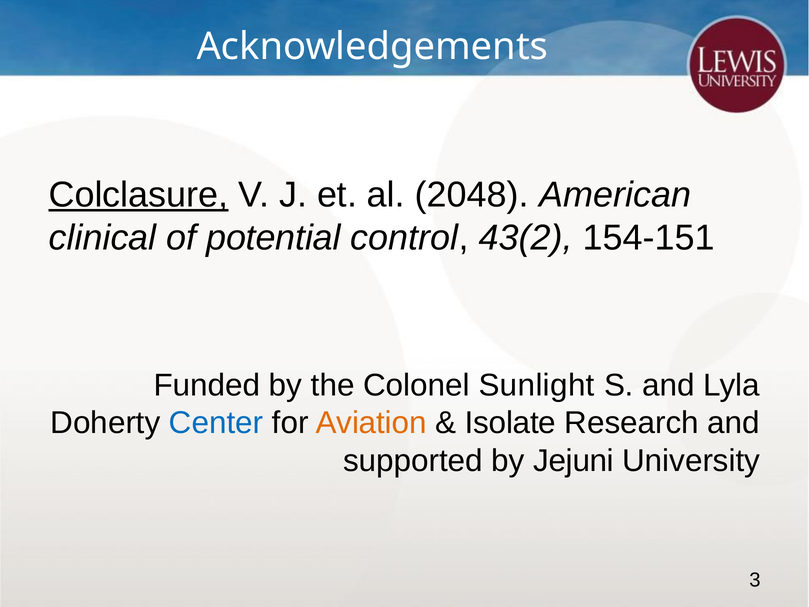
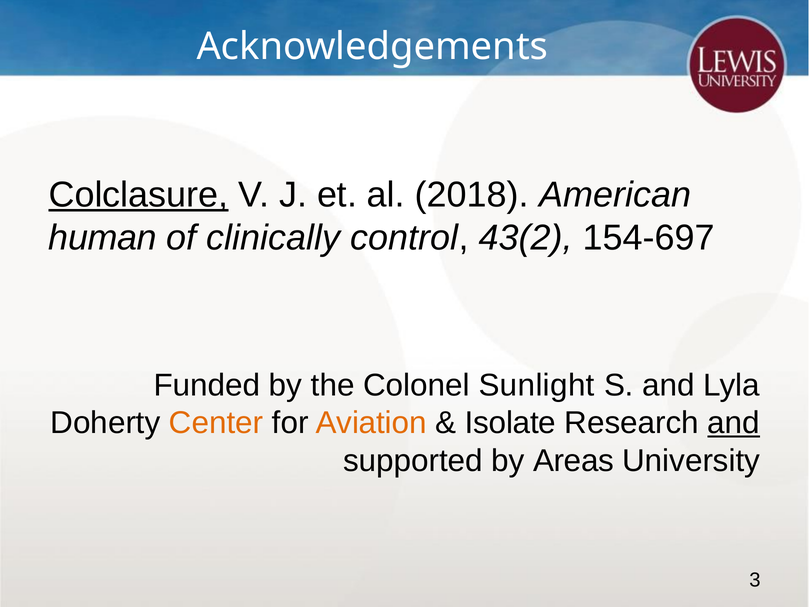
2048: 2048 -> 2018
clinical: clinical -> human
potential: potential -> clinically
154-151: 154-151 -> 154-697
Center colour: blue -> orange
and at (734, 423) underline: none -> present
Jejuni: Jejuni -> Areas
